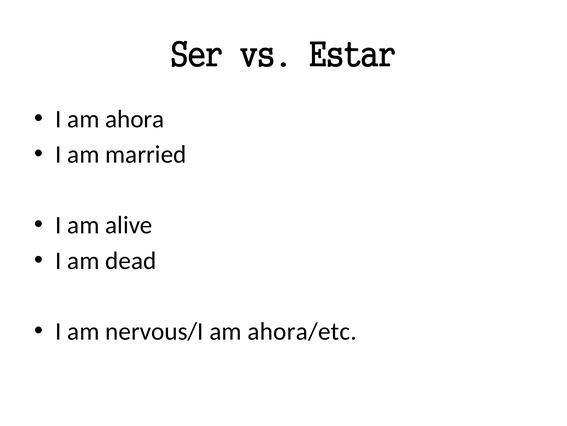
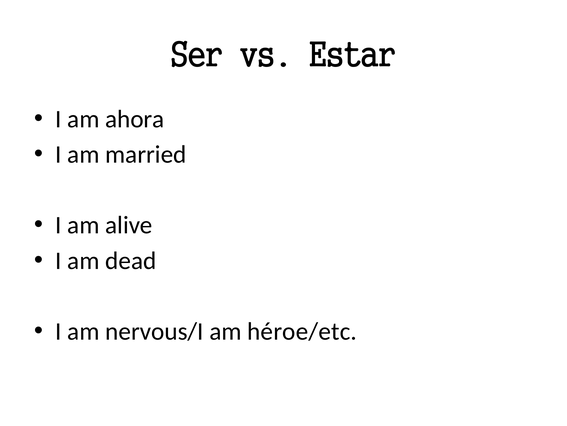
ahora/etc: ahora/etc -> héroe/etc
